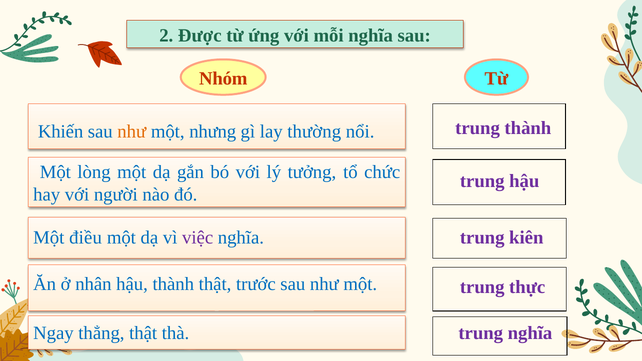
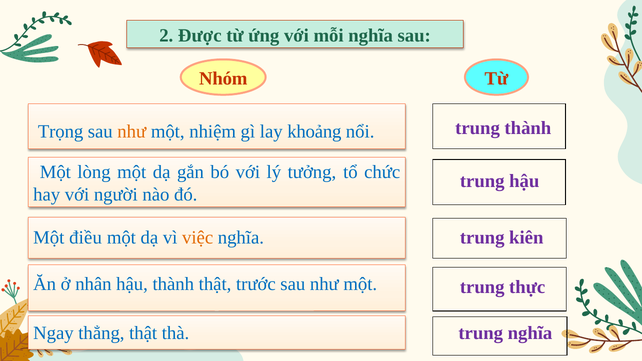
Khiến: Khiến -> Trọng
nhưng: nhưng -> nhiệm
thường: thường -> khoảng
việc colour: purple -> orange
